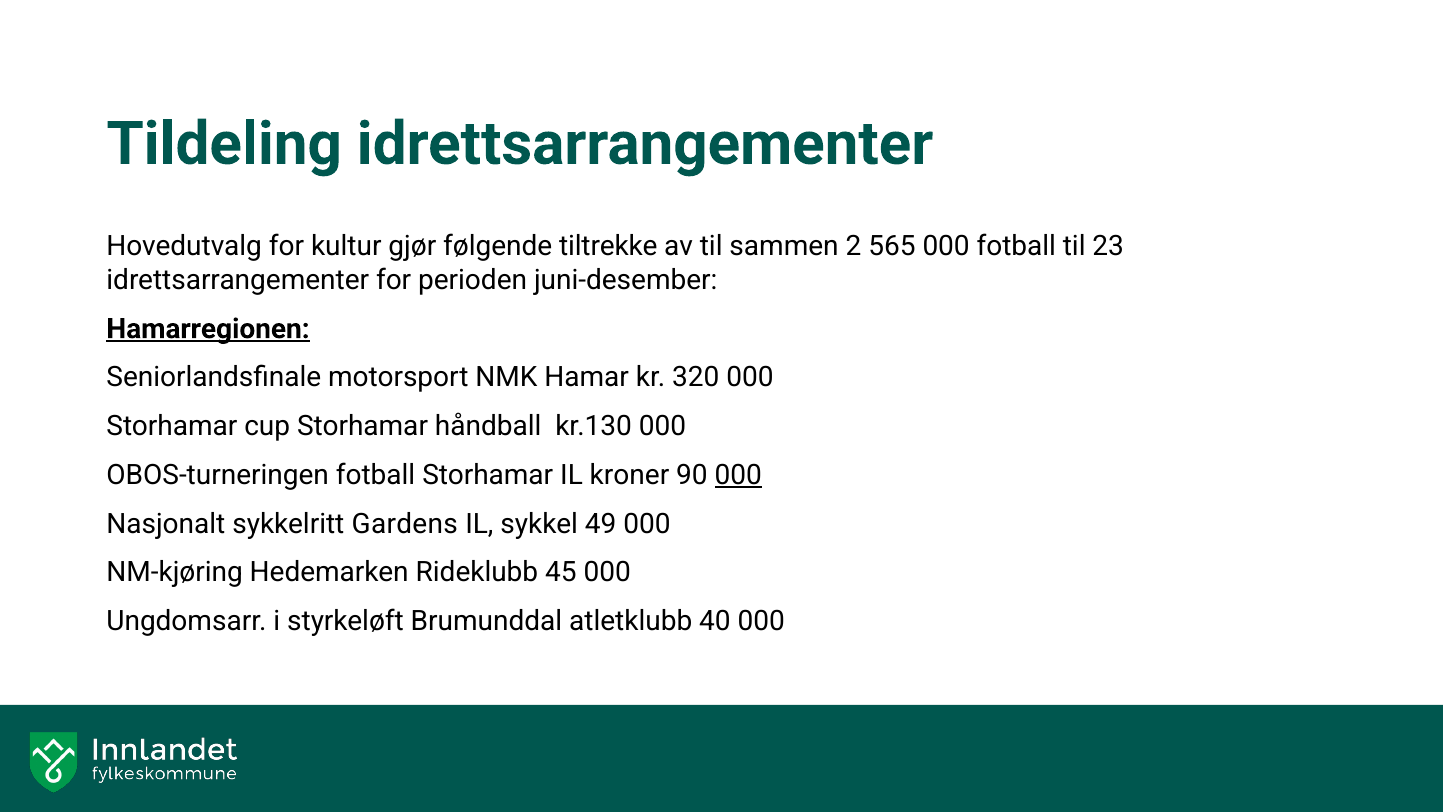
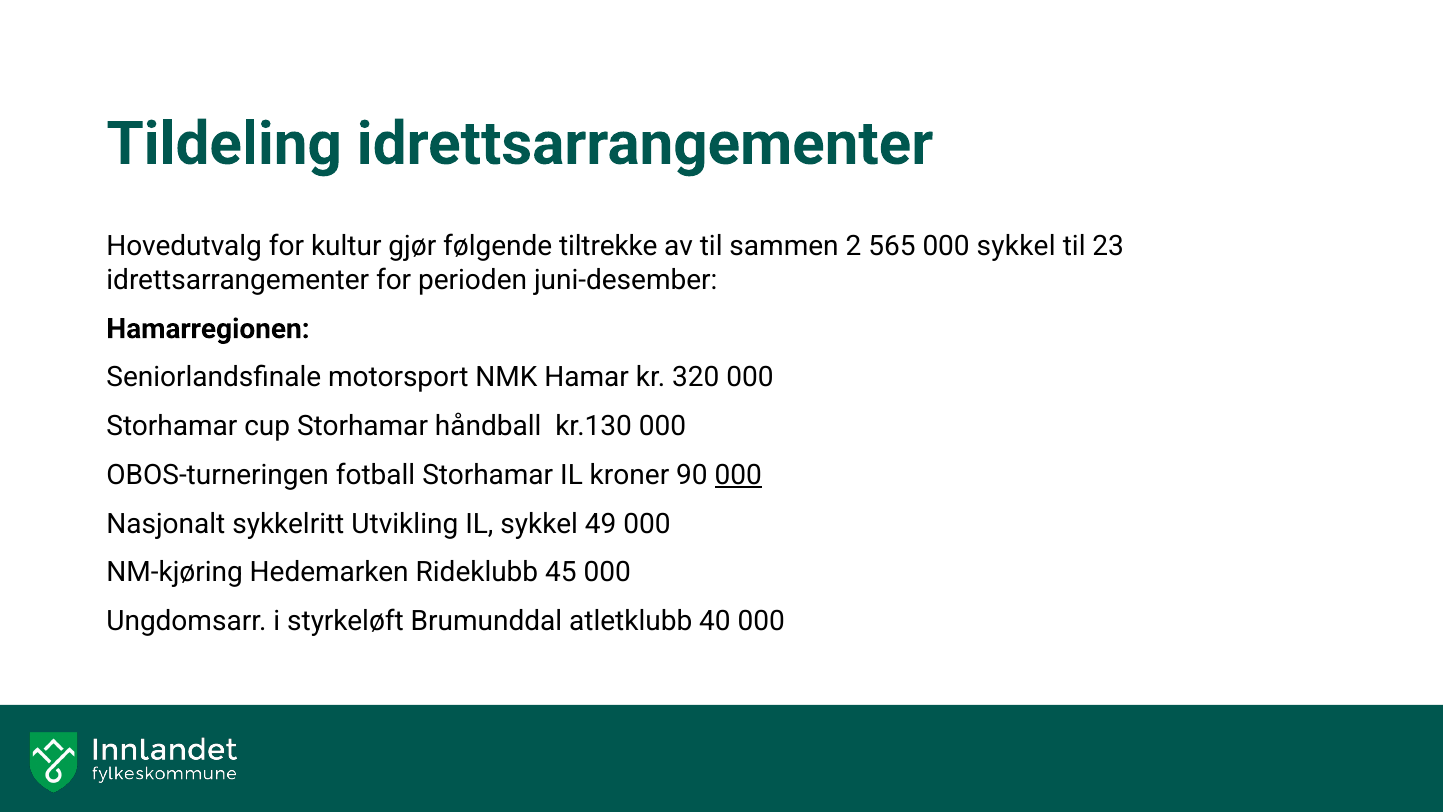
000 fotball: fotball -> sykkel
Hamarregionen underline: present -> none
Gardens: Gardens -> Utvikling
